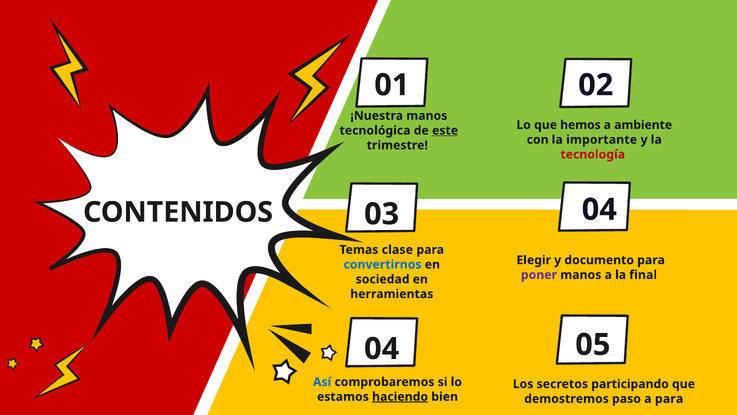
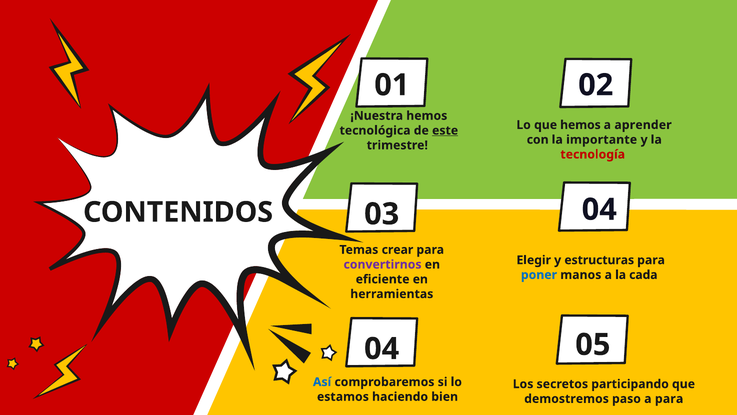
¡Nuestra manos: manos -> hemos
ambiente: ambiente -> aprender
clase: clase -> crear
documento: documento -> estructuras
convertirnos colour: blue -> purple
poner colour: purple -> blue
final: final -> cada
sociedad: sociedad -> eficiente
haciendo underline: present -> none
